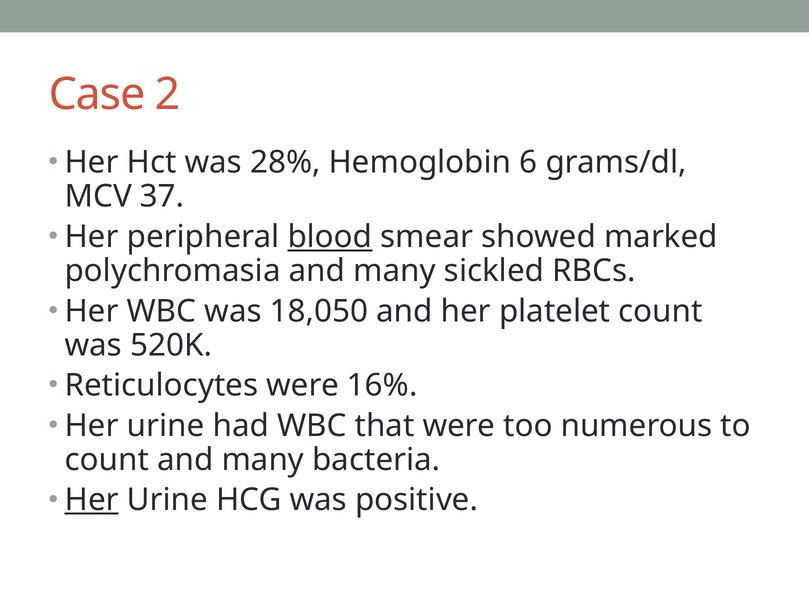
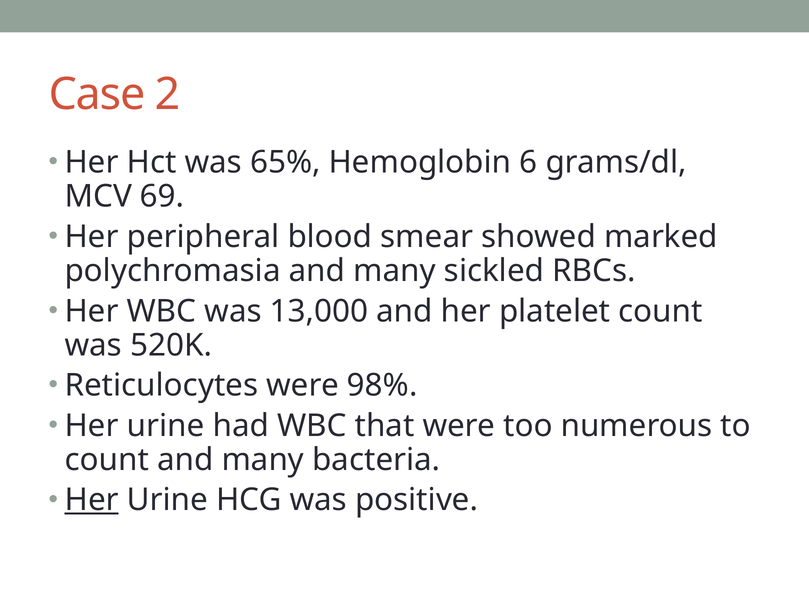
28%: 28% -> 65%
37: 37 -> 69
blood underline: present -> none
18,050: 18,050 -> 13,000
16%: 16% -> 98%
